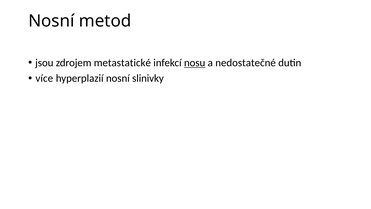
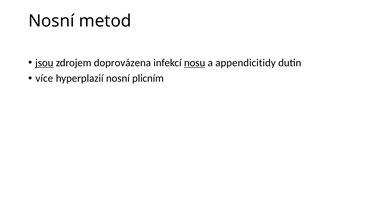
jsou underline: none -> present
metastatické: metastatické -> doprovázena
nedostatečné: nedostatečné -> appendicitidy
slinivky: slinivky -> plicním
